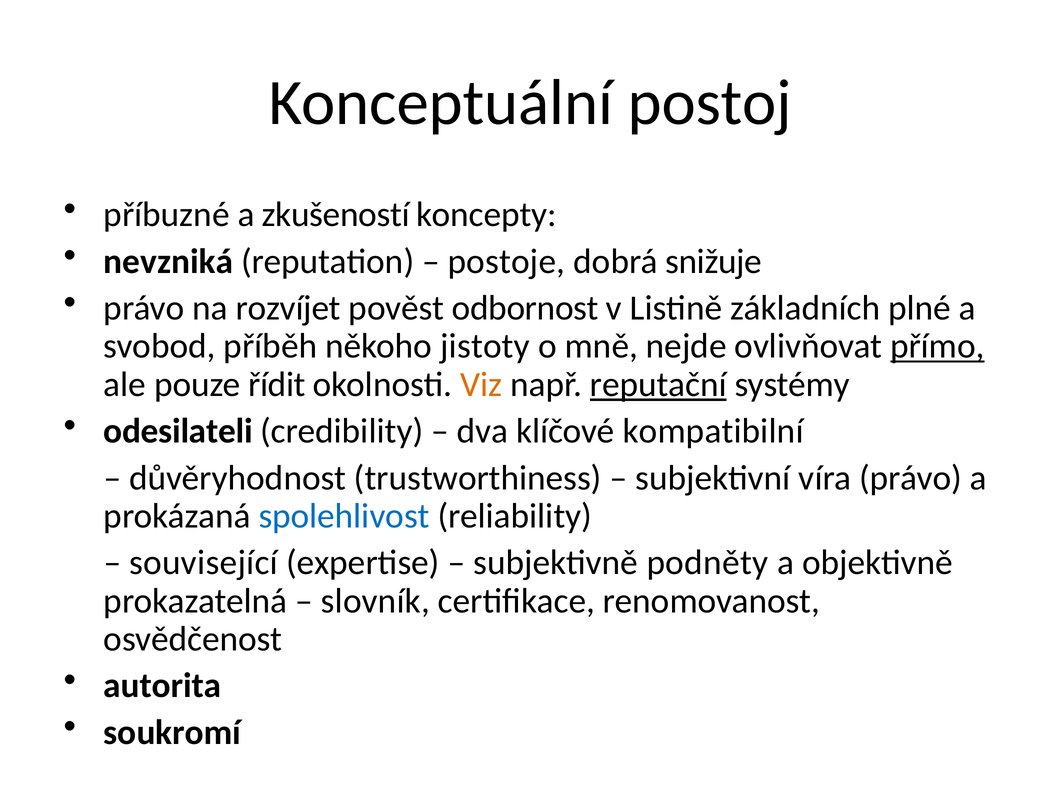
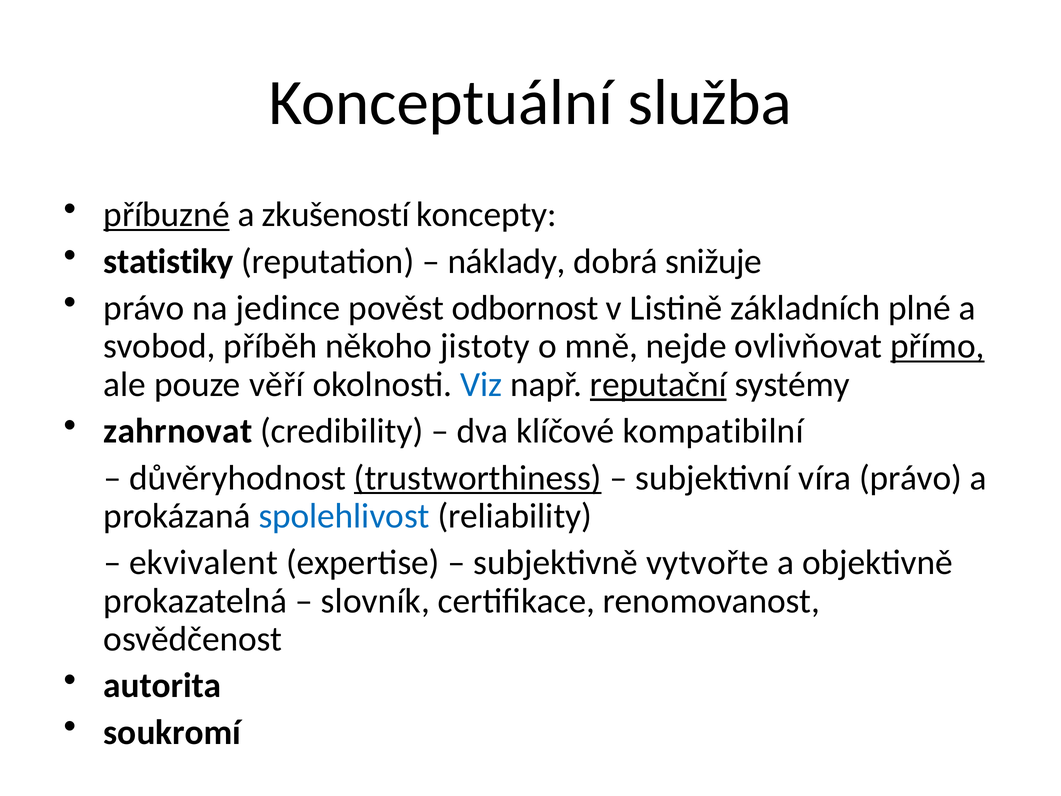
postoj: postoj -> služba
příbuzné underline: none -> present
nevzniká: nevzniká -> statistiky
postoje: postoje -> náklady
rozvíjet: rozvíjet -> jedince
řídit: řídit -> věří
Viz colour: orange -> blue
odesilateli: odesilateli -> zahrnovat
trustworthiness underline: none -> present
související: související -> ekvivalent
podněty: podněty -> vytvořte
